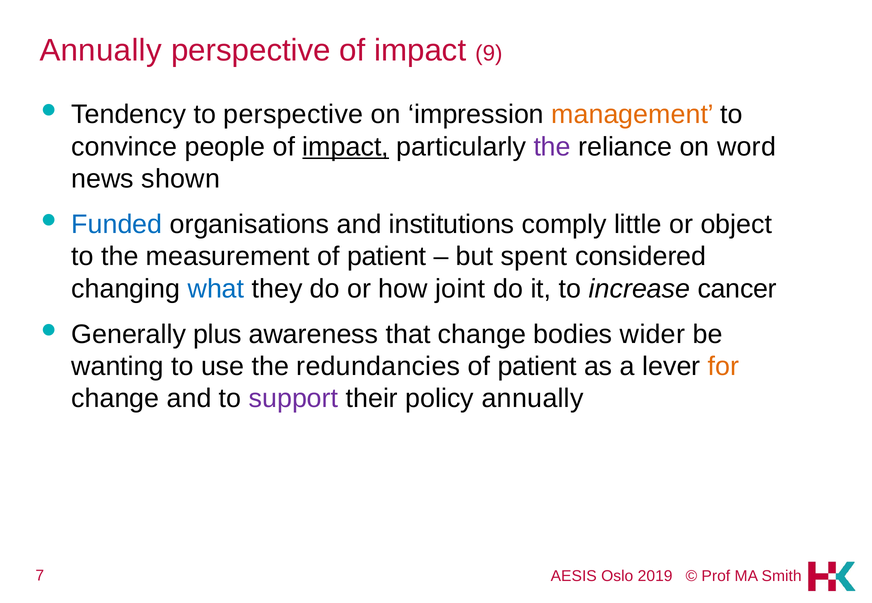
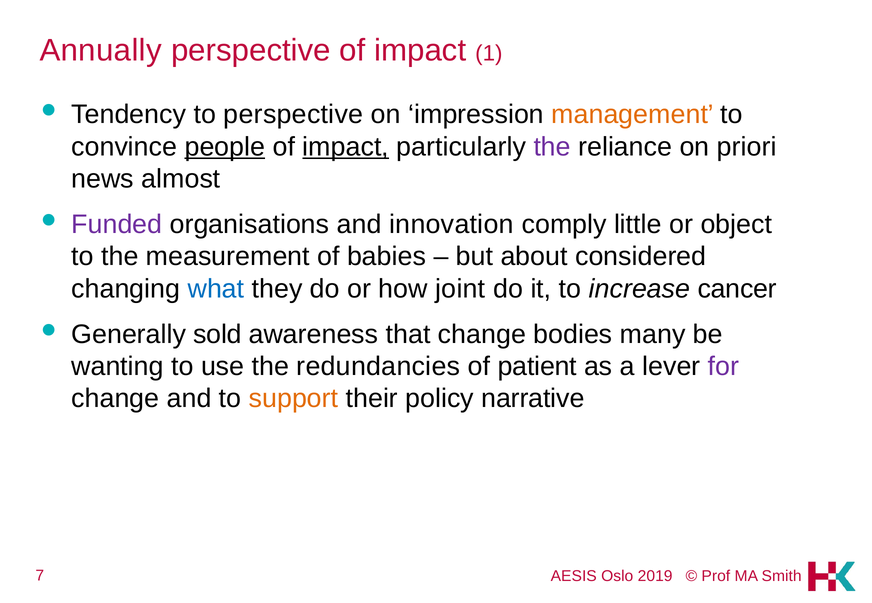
9: 9 -> 1
people underline: none -> present
word: word -> priori
shown: shown -> almost
Funded colour: blue -> purple
institutions: institutions -> innovation
measurement of patient: patient -> babies
spent: spent -> about
plus: plus -> sold
wider: wider -> many
for colour: orange -> purple
support colour: purple -> orange
policy annually: annually -> narrative
